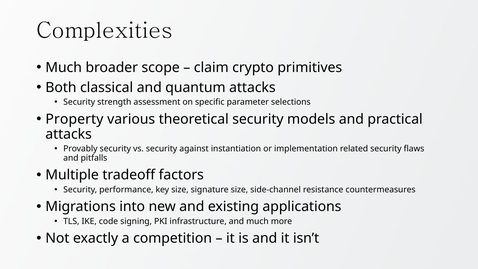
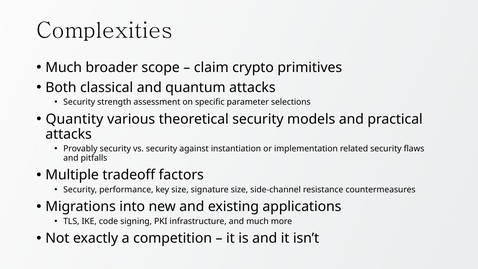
Property: Property -> Quantity
